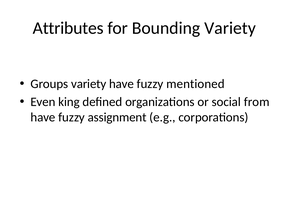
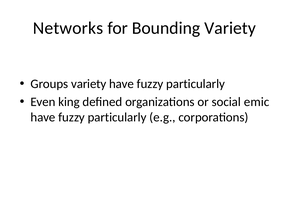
Attributes: Attributes -> Networks
mentioned at (195, 84): mentioned -> particularly
from: from -> emic
assignment at (117, 117): assignment -> particularly
